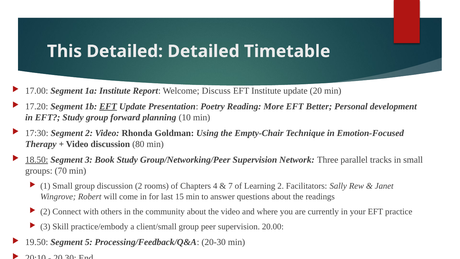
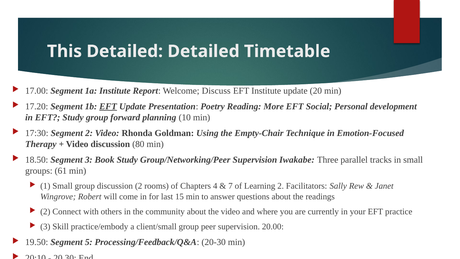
Better: Better -> Social
18.50 underline: present -> none
Network: Network -> Iwakabe
70: 70 -> 61
